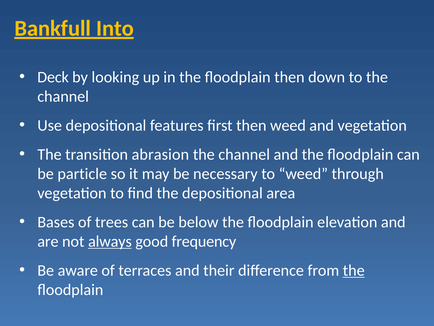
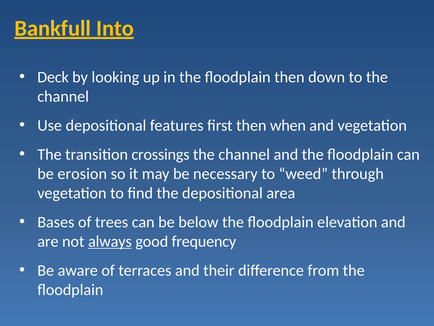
then weed: weed -> when
abrasion: abrasion -> crossings
particle: particle -> erosion
the at (354, 270) underline: present -> none
